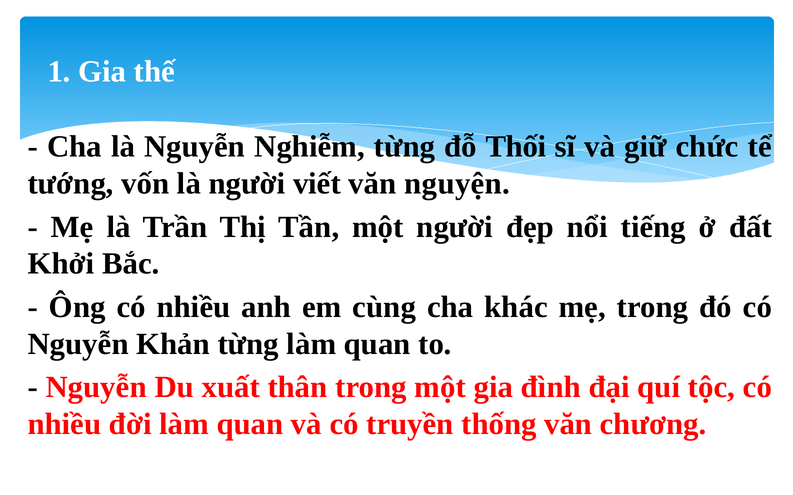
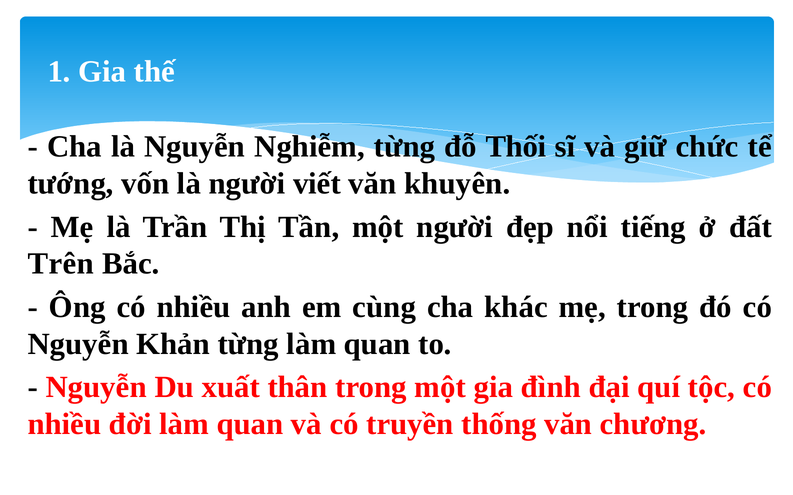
nguyện: nguyện -> khuyên
Khởi: Khởi -> Trên
